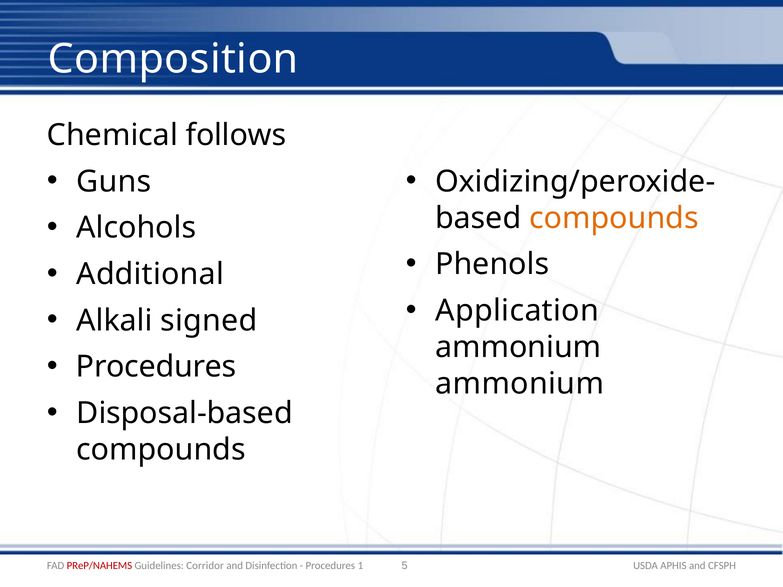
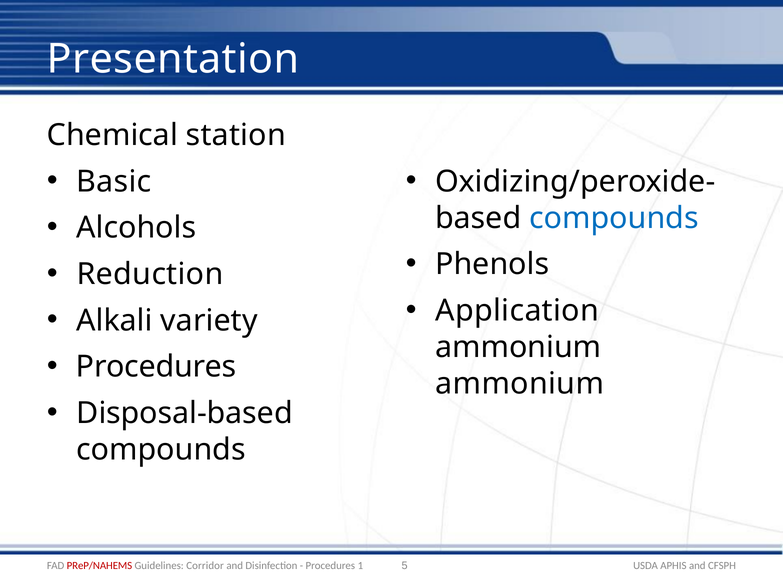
Composition: Composition -> Presentation
follows: follows -> station
Guns: Guns -> Basic
compounds at (614, 218) colour: orange -> blue
Additional: Additional -> Reduction
signed: signed -> variety
